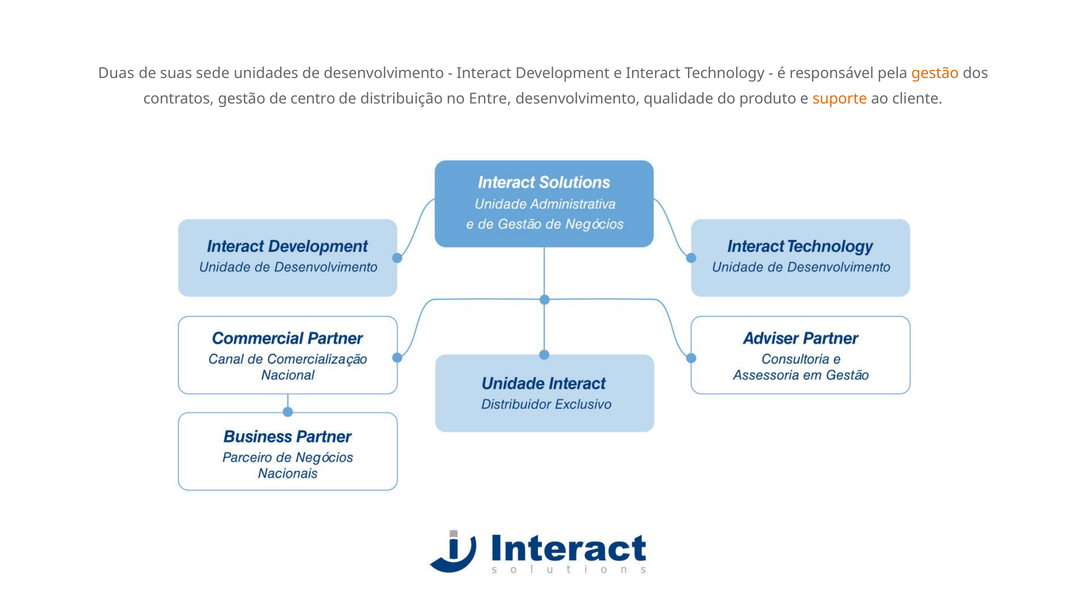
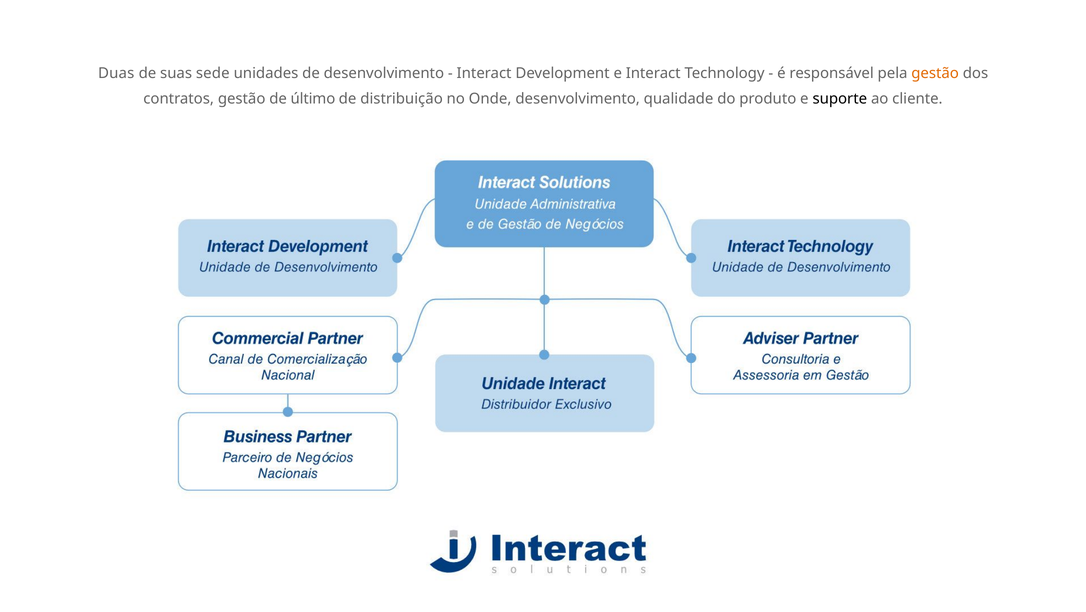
centro: centro -> último
Entre: Entre -> Onde
suporte colour: orange -> black
